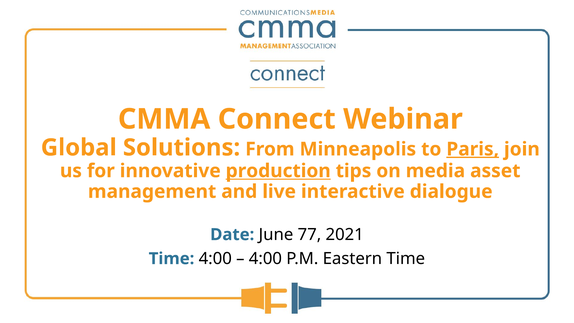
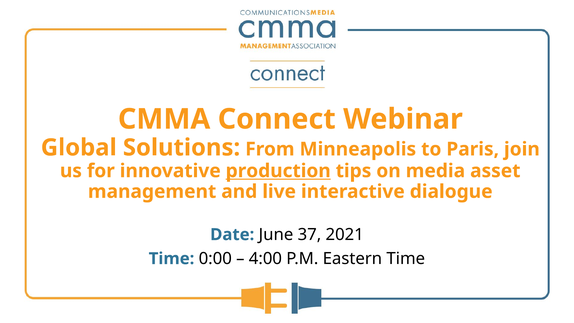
Paris underline: present -> none
77: 77 -> 37
Time 4:00: 4:00 -> 0:00
